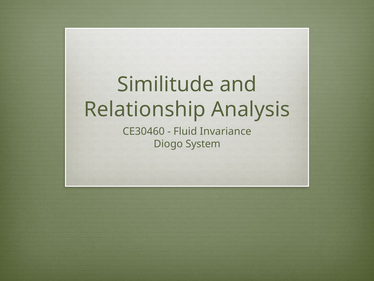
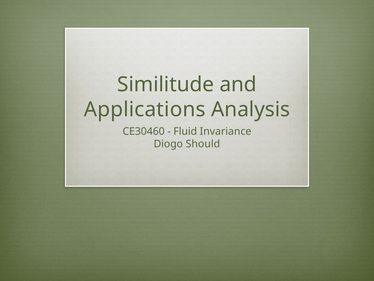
Relationship: Relationship -> Applications
System: System -> Should
